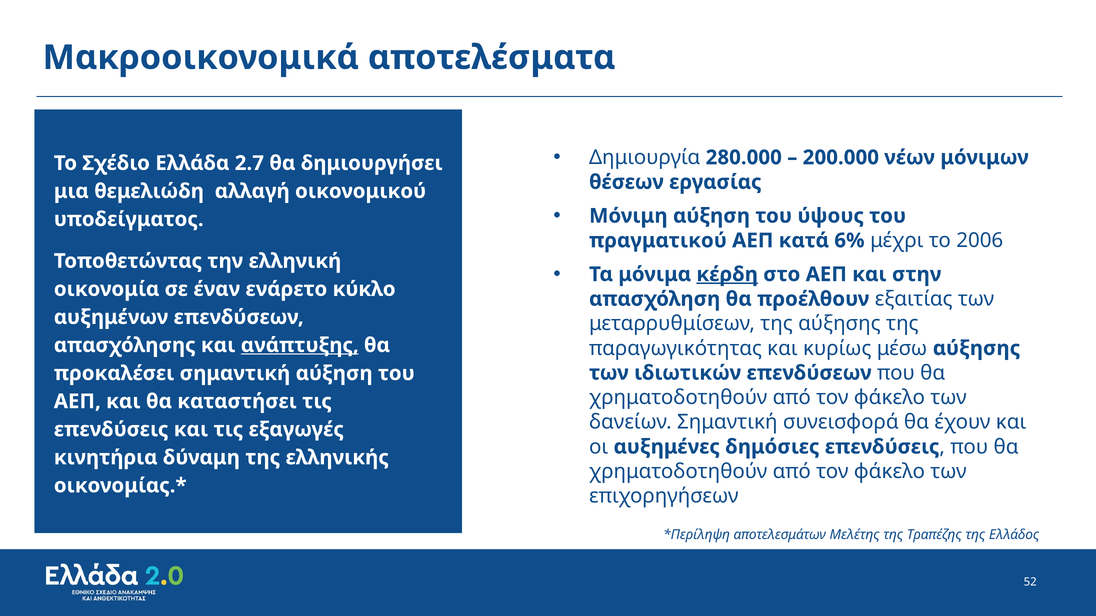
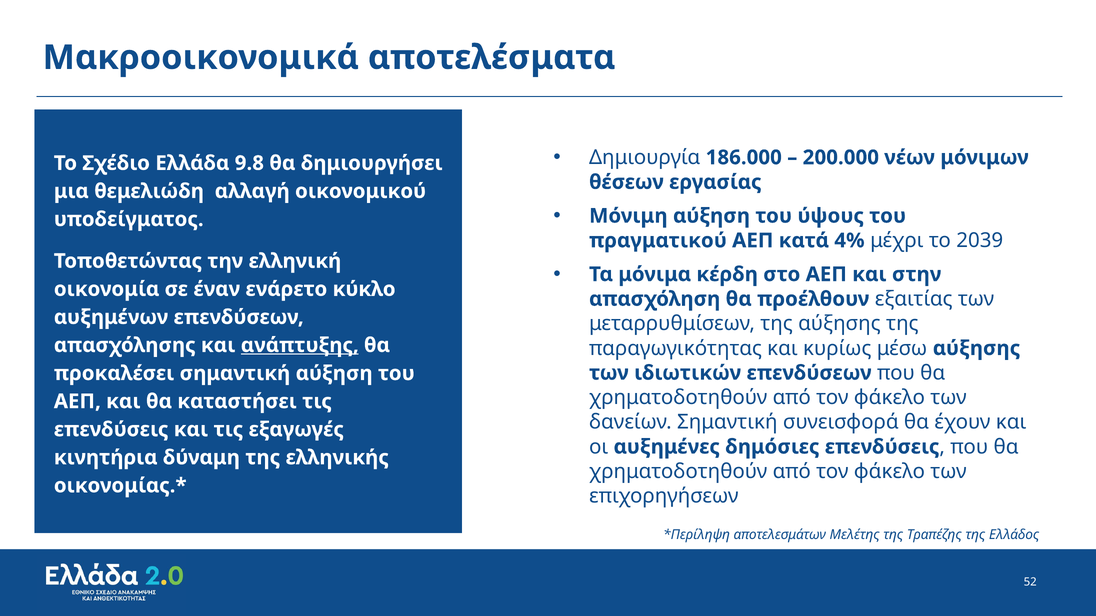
280.000: 280.000 -> 186.000
2.7: 2.7 -> 9.8
6%: 6% -> 4%
2006: 2006 -> 2039
κέρδη underline: present -> none
